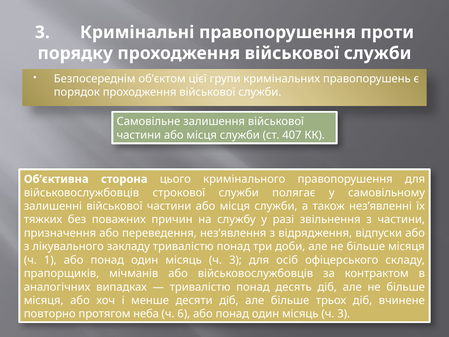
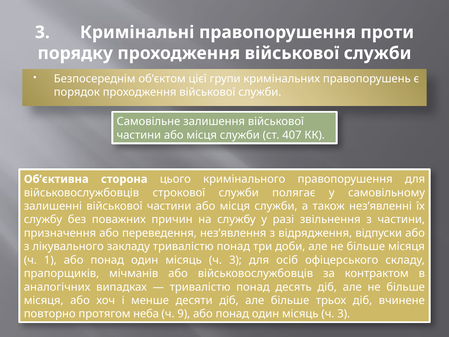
тяжких at (43, 219): тяжких -> службу
6: 6 -> 9
